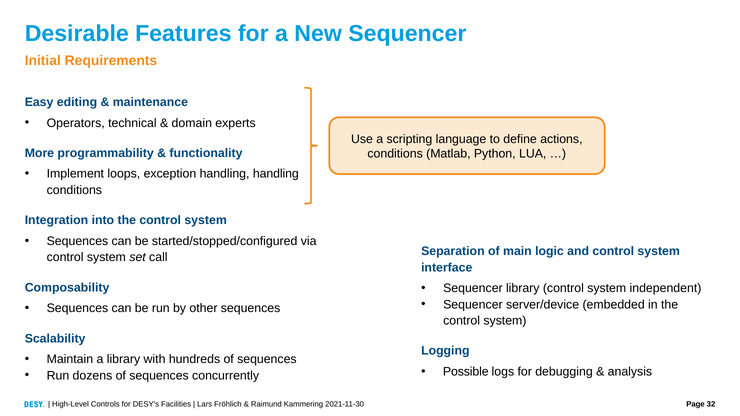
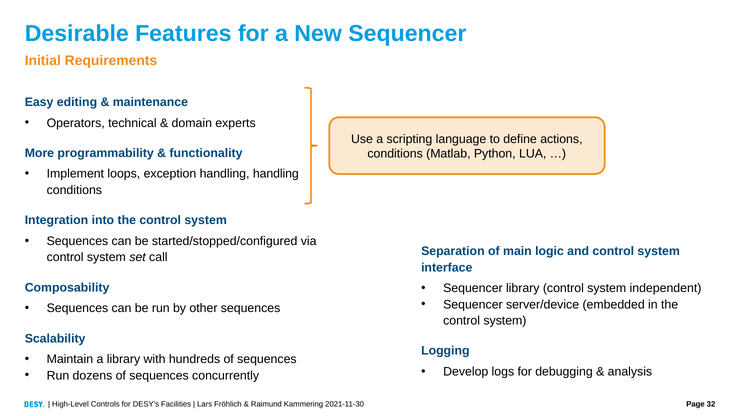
Possible: Possible -> Develop
